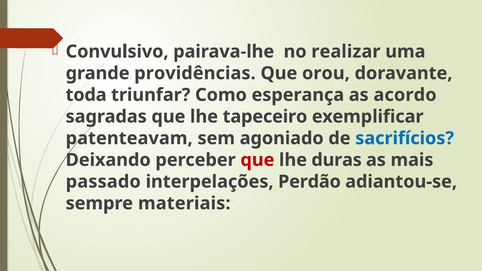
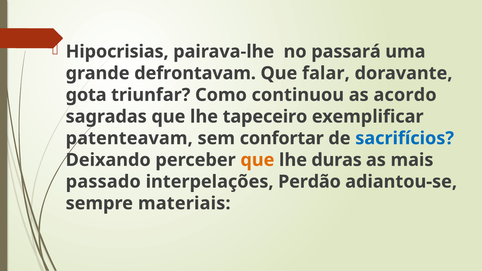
Convulsivo: Convulsivo -> Hipocrisias
realizar: realizar -> passará
providências: providências -> defrontavam
orou: orou -> falar
toda: toda -> gota
esperança: esperança -> continuou
agoniado: agoniado -> confortar
que at (257, 160) colour: red -> orange
